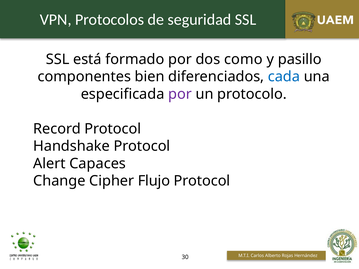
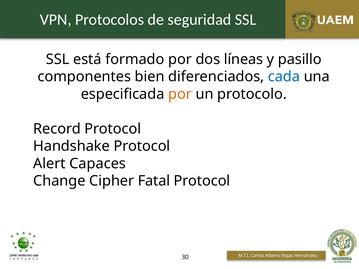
como: como -> líneas
por at (180, 94) colour: purple -> orange
Flujo: Flujo -> Fatal
